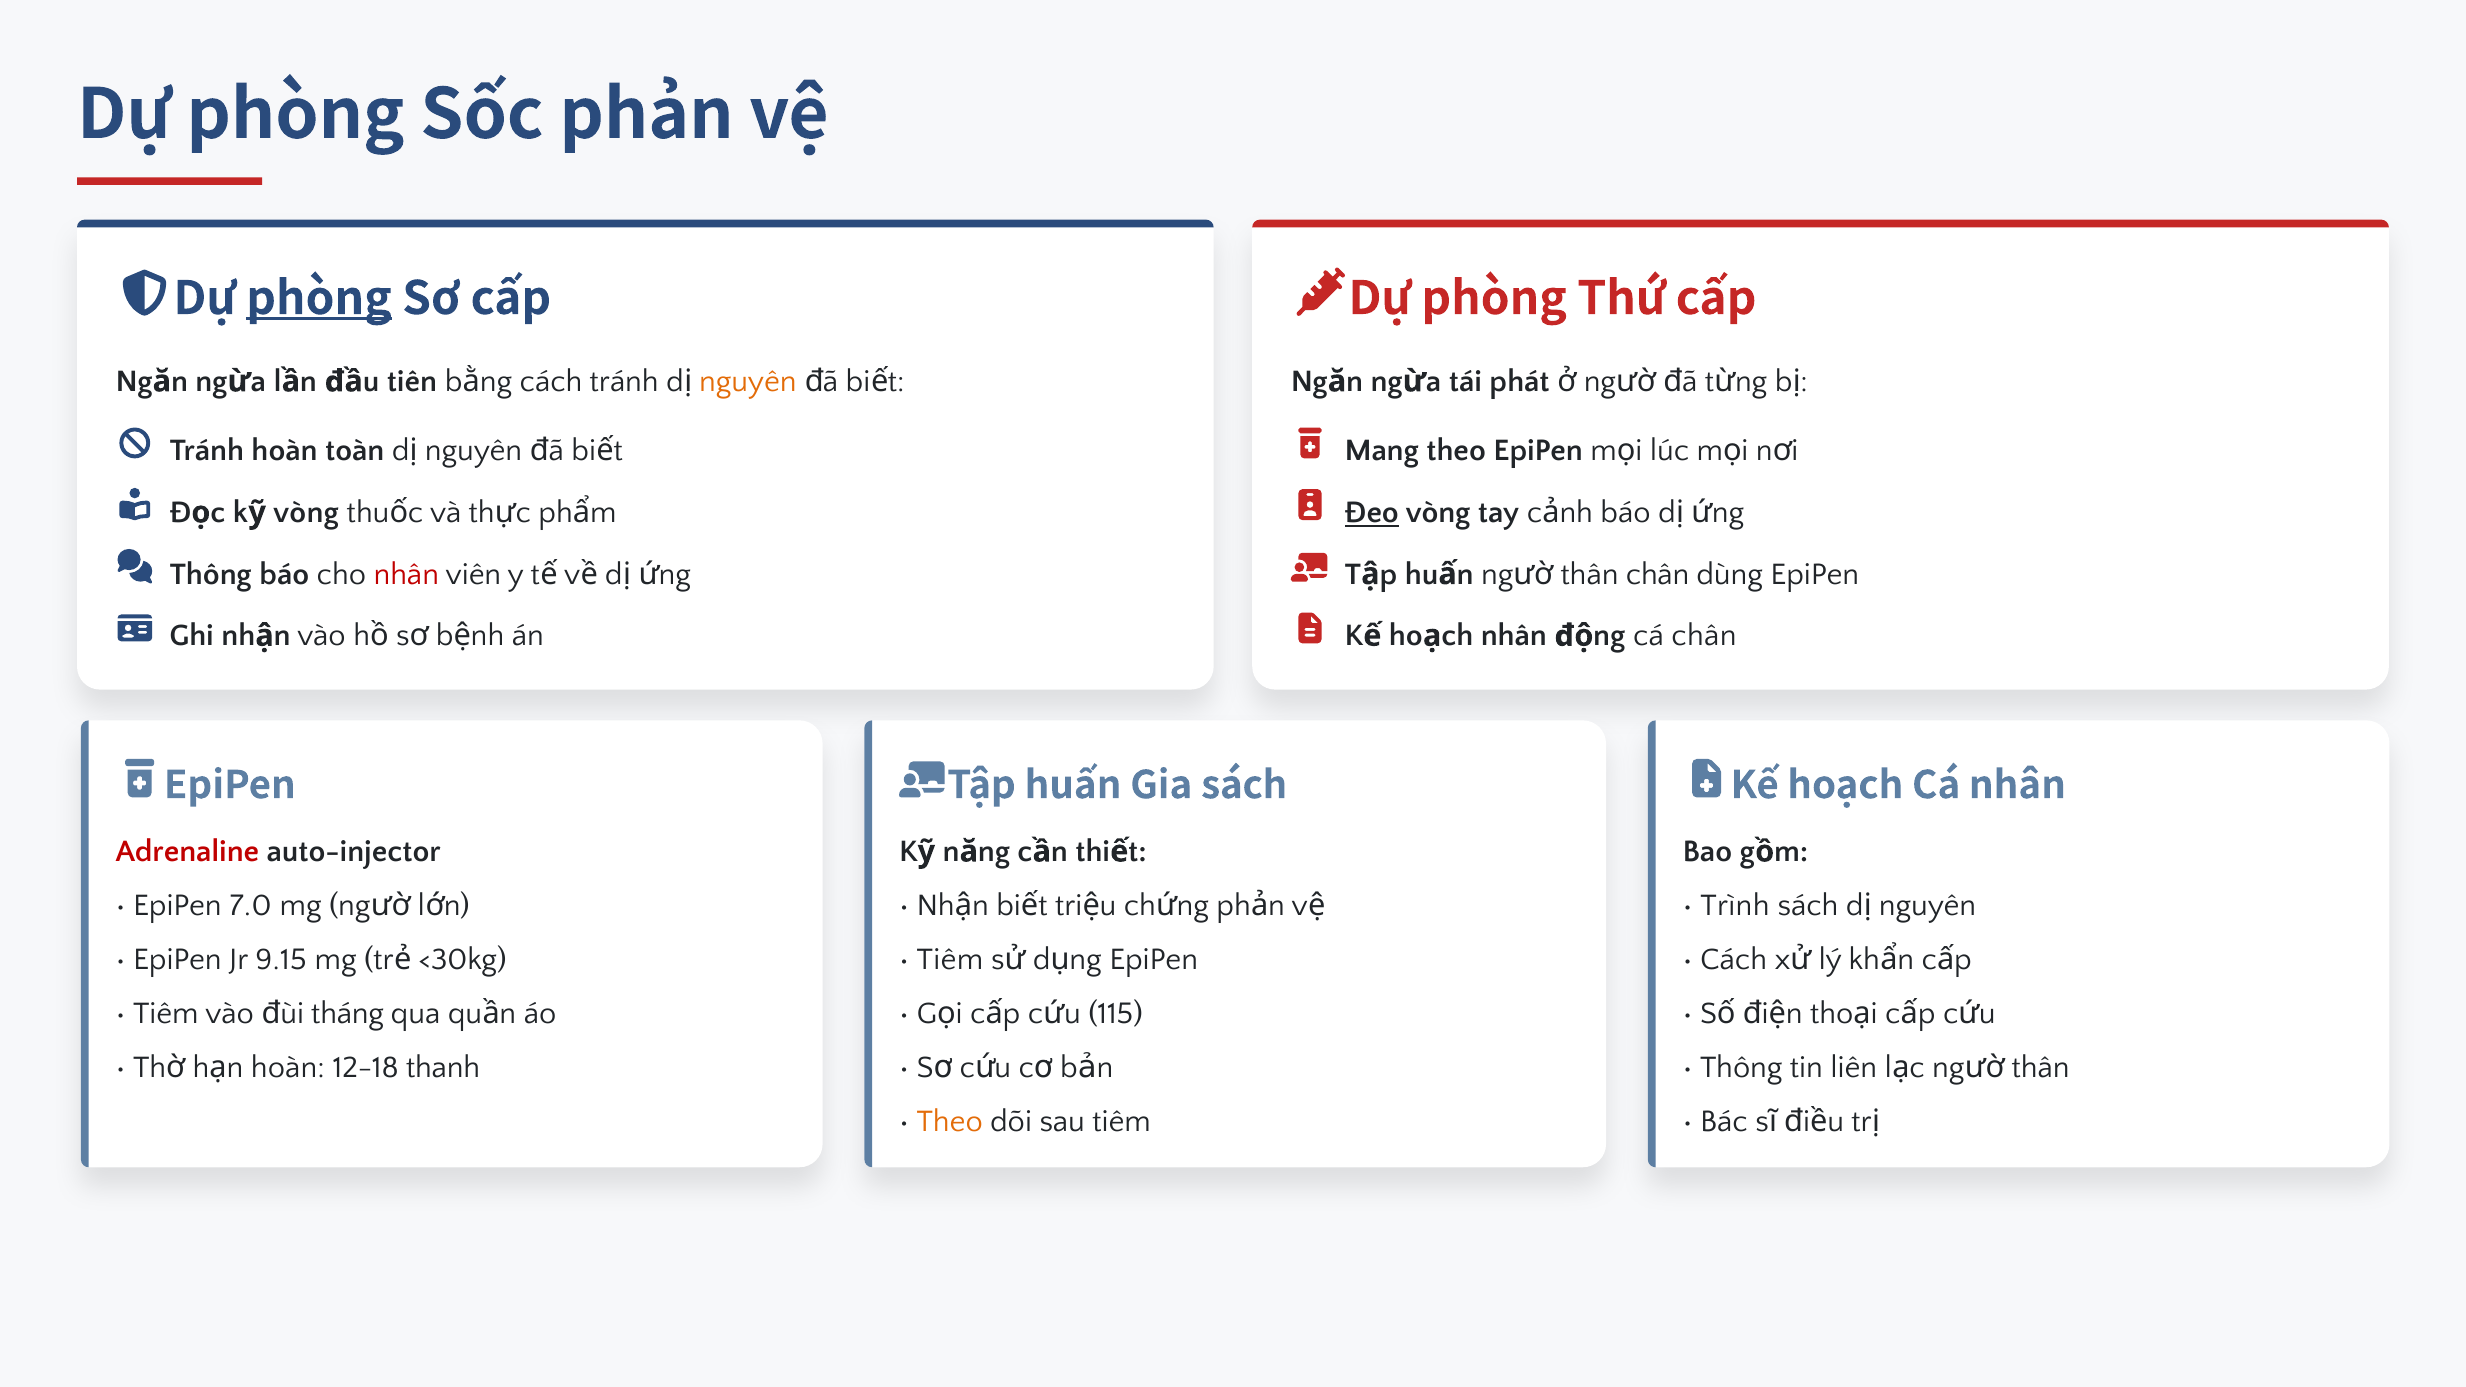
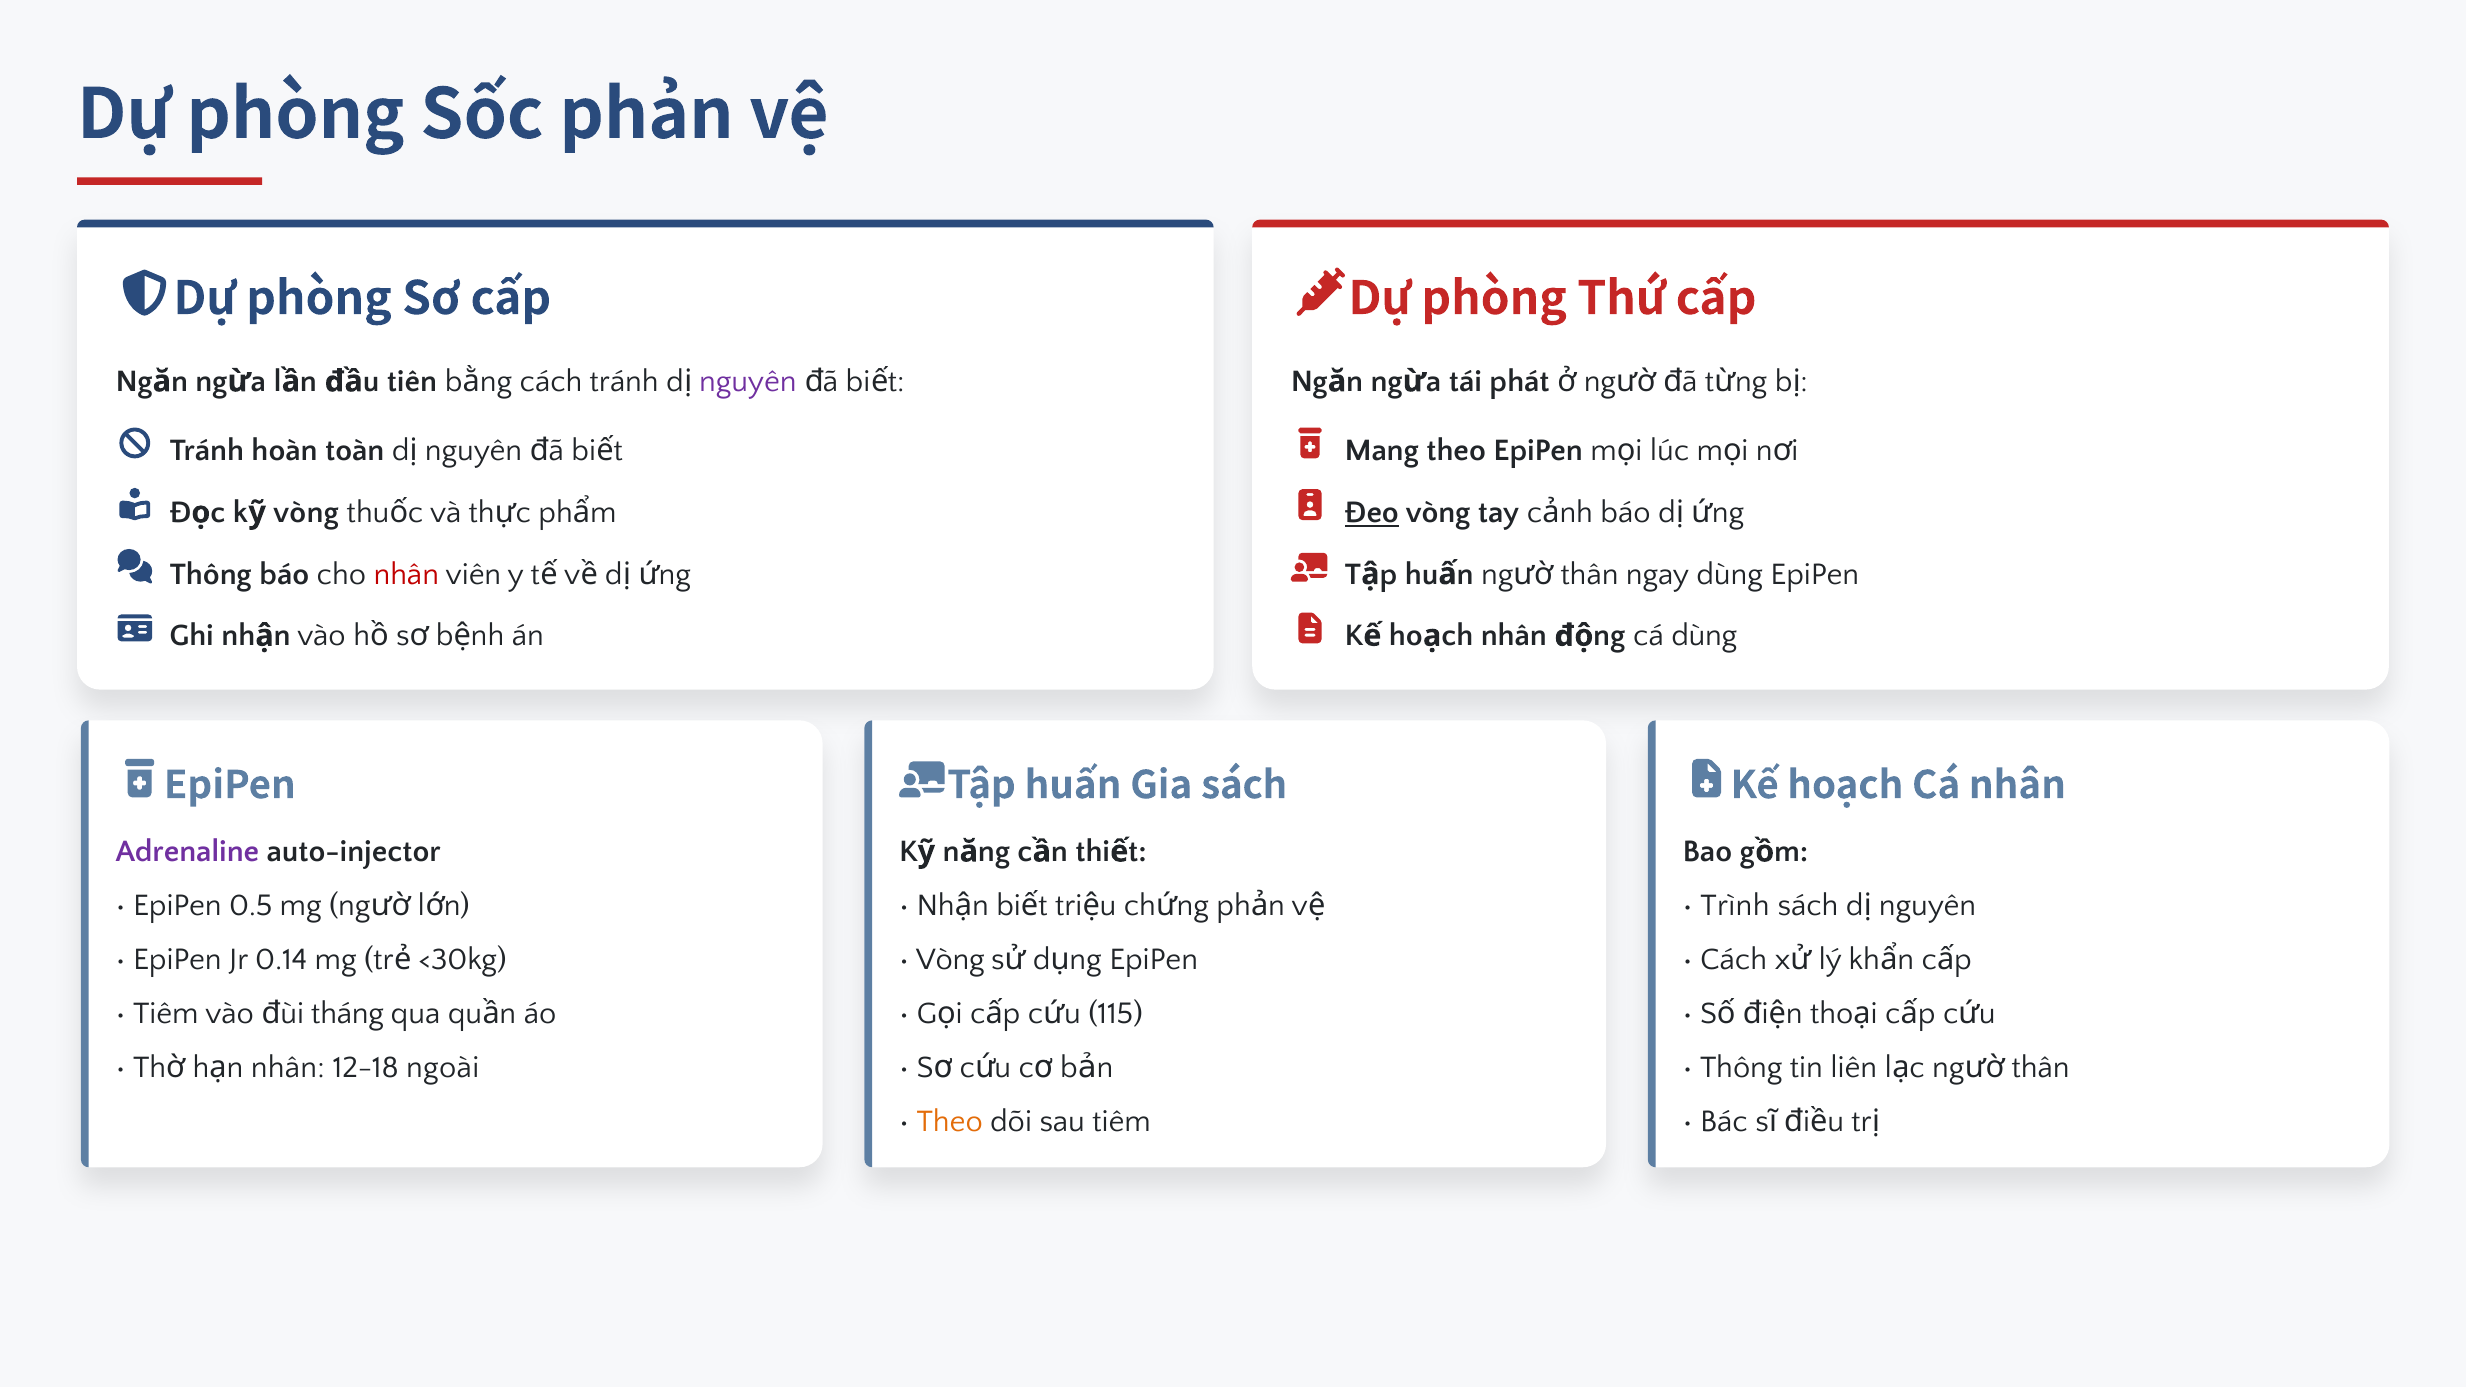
phòng at (319, 299) underline: present -> none
nguyên at (748, 381) colour: orange -> purple
thân chân: chân -> ngay
cá chân: chân -> dùng
Adrenaline colour: red -> purple
7.0: 7.0 -> 0.5
9.15: 9.15 -> 0.14
Tiêm at (950, 959): Tiêm -> Vòng
hoàn at (288, 1067): hoàn -> nhân
thanh: thanh -> ngoài
